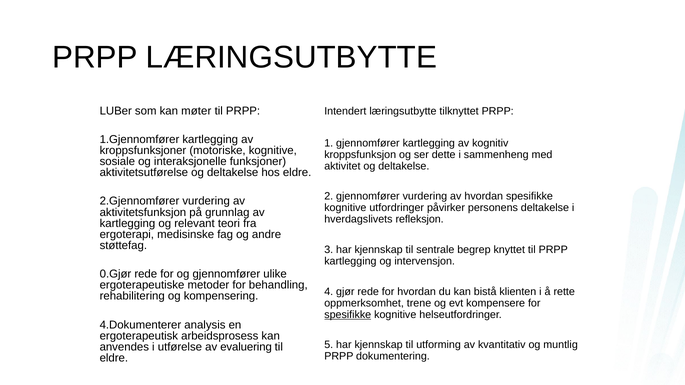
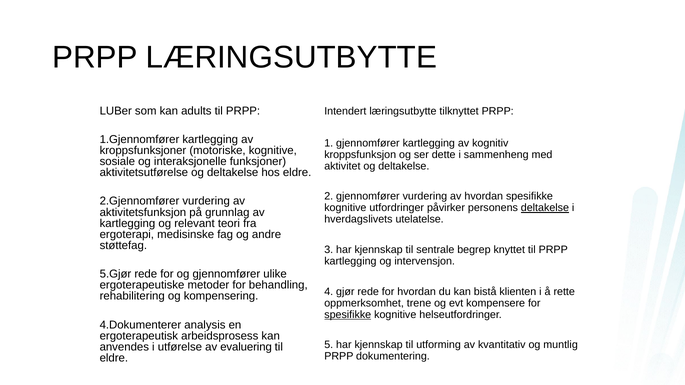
møter: møter -> adults
deltakelse at (545, 208) underline: none -> present
refleksjon: refleksjon -> utelatelse
0.Gjør: 0.Gjør -> 5.Gjør
